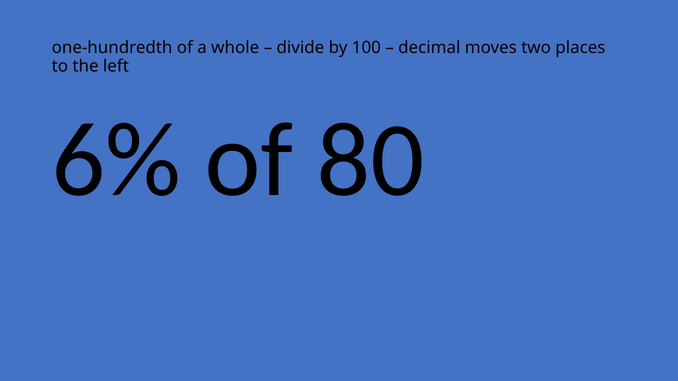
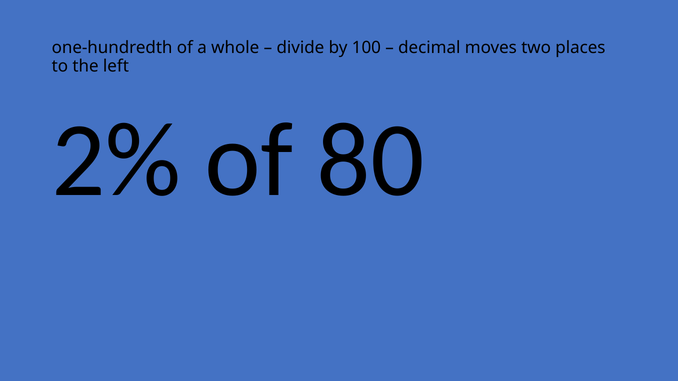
6%: 6% -> 2%
